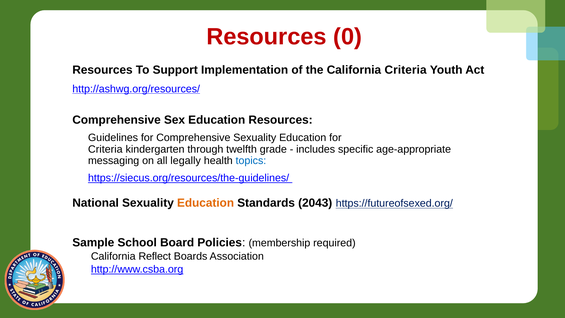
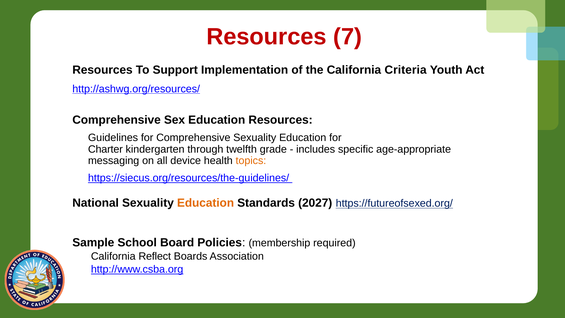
0: 0 -> 7
Criteria at (105, 149): Criteria -> Charter
legally: legally -> device
topics colour: blue -> orange
2043: 2043 -> 2027
